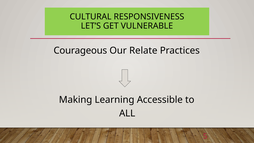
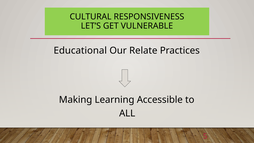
Courageous: Courageous -> Educational
